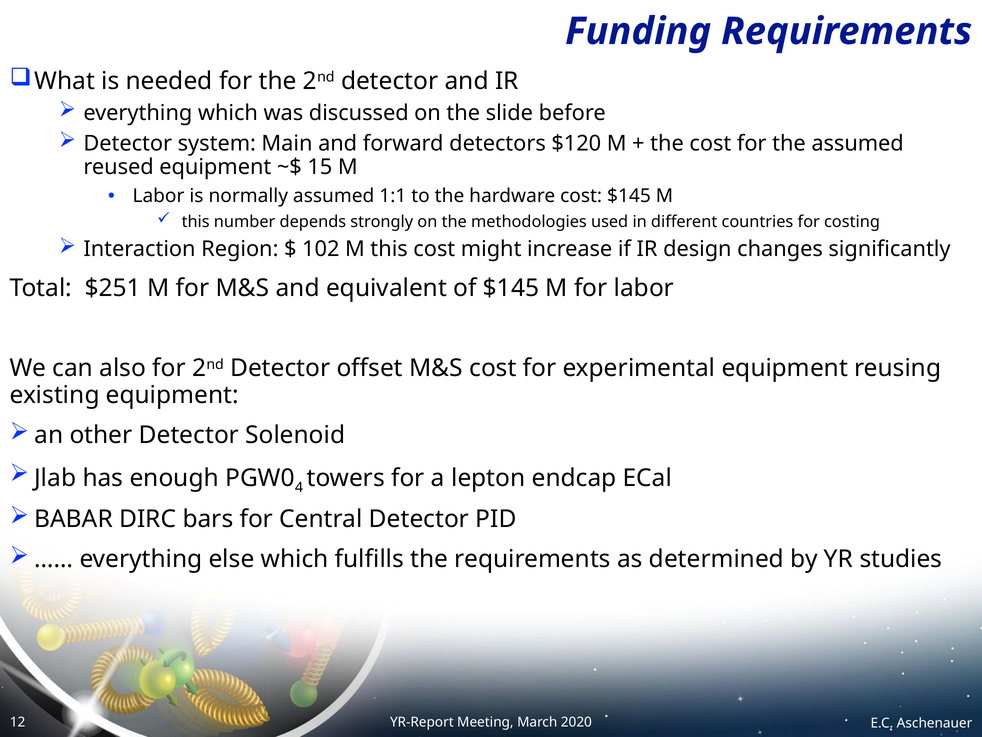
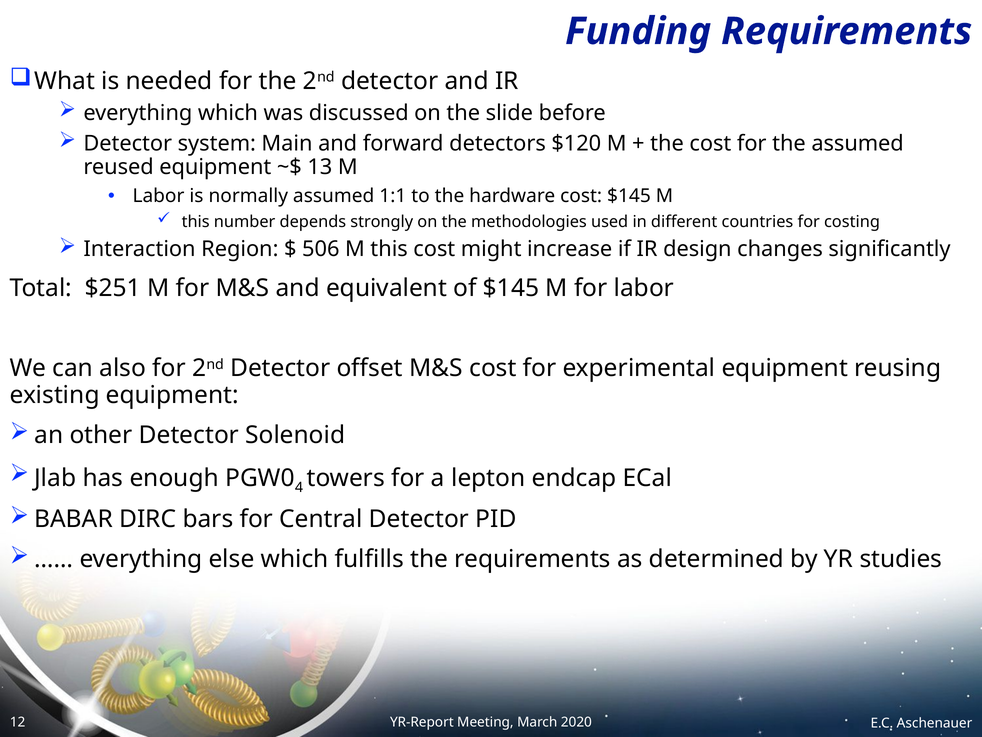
15: 15 -> 13
102: 102 -> 506
